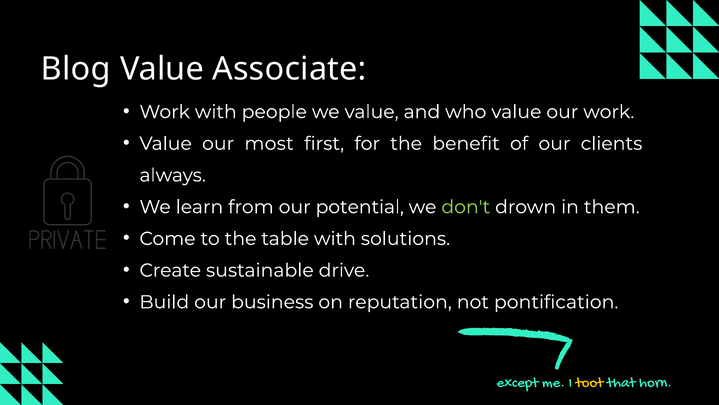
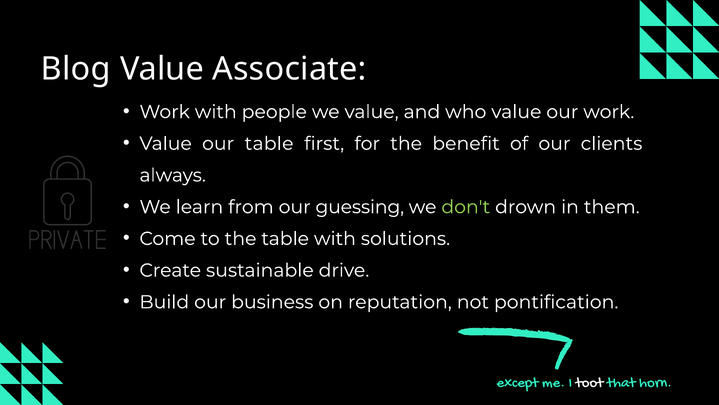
our most: most -> table
potential: potential -> guessing
toot colour: yellow -> white
